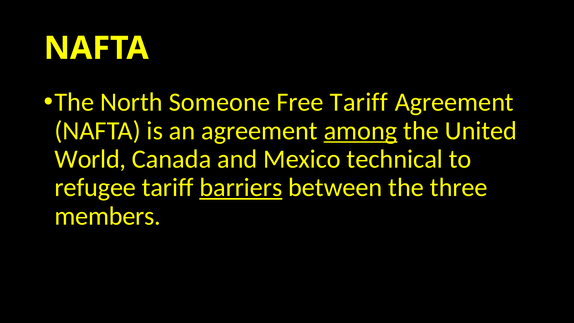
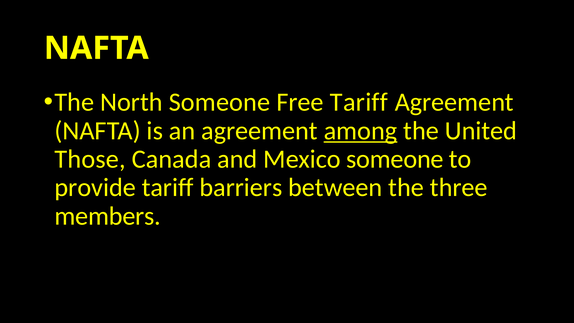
World: World -> Those
Mexico technical: technical -> someone
refugee: refugee -> provide
barriers underline: present -> none
